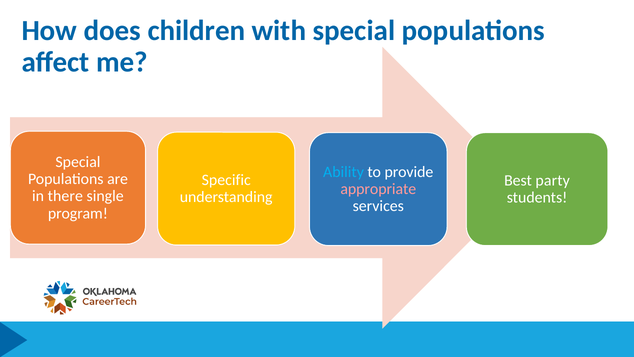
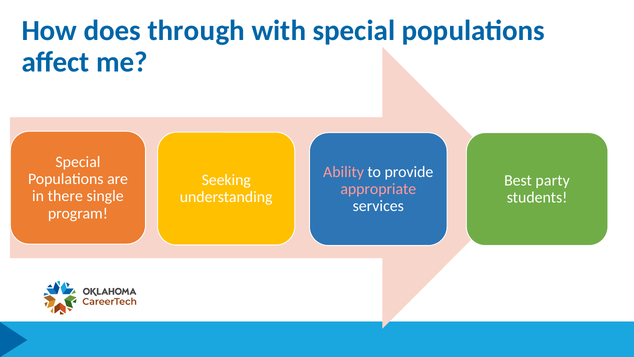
children: children -> through
Ability colour: light blue -> pink
Specific: Specific -> Seeking
